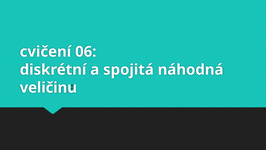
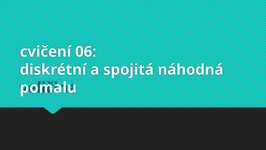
veličinu: veličinu -> pomalu
